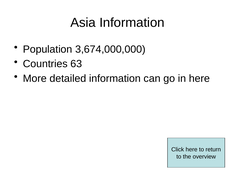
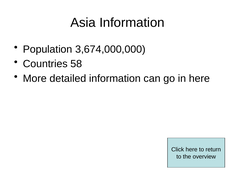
63: 63 -> 58
